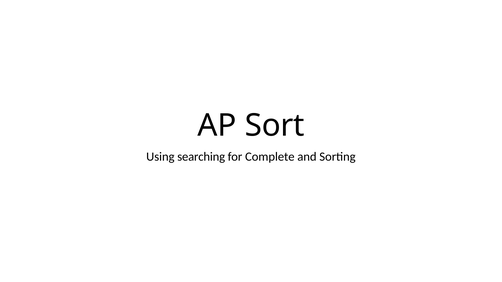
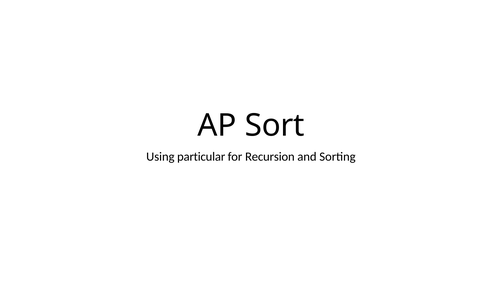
searching: searching -> particular
Complete: Complete -> Recursion
